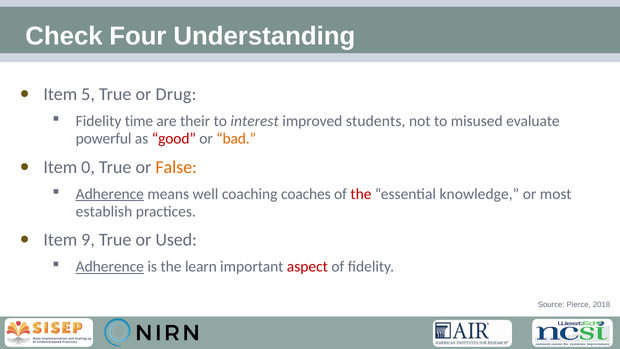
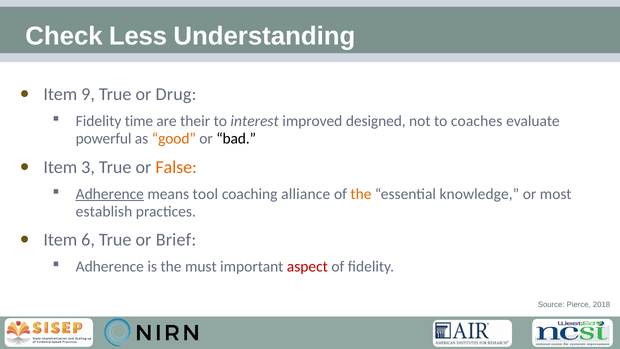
Four: Four -> Less
5: 5 -> 9
students: students -> designed
misused: misused -> coaches
good colour: red -> orange
bad colour: orange -> black
0: 0 -> 3
well: well -> tool
coaches: coaches -> alliance
the at (361, 194) colour: red -> orange
9: 9 -> 6
Used: Used -> Brief
Adherence at (110, 267) underline: present -> none
learn: learn -> must
